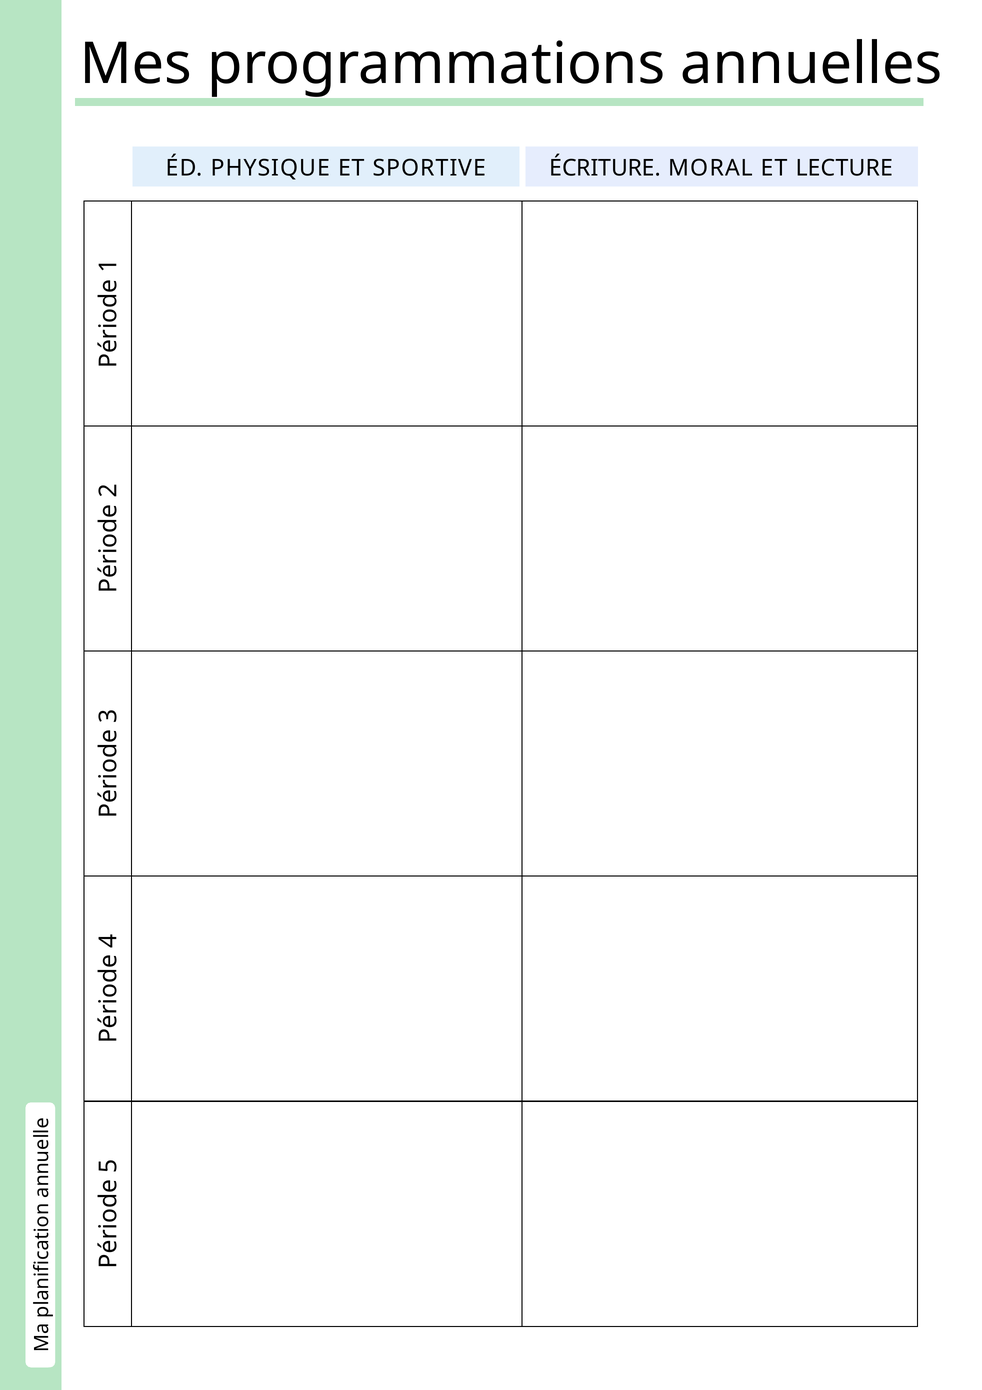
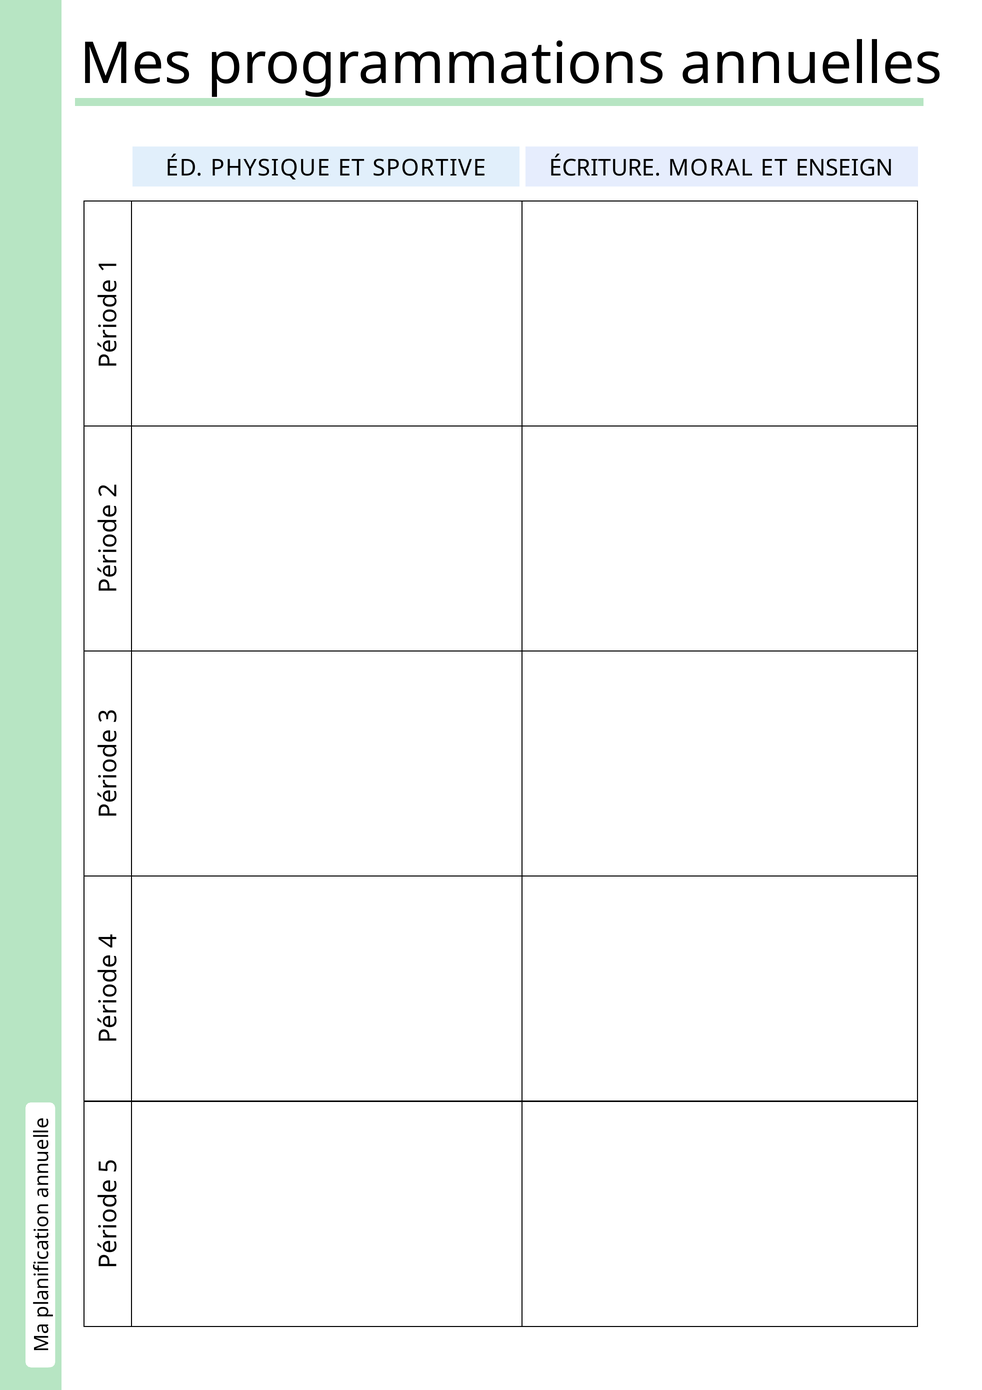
LECTURE: LECTURE -> ENSEIGN
